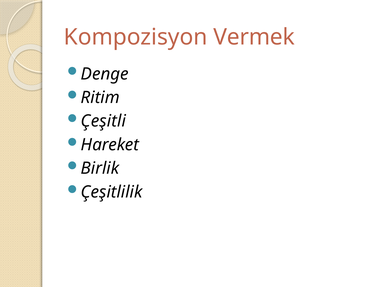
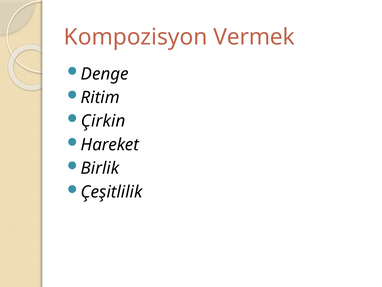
Çeşitli: Çeşitli -> Çirkin
